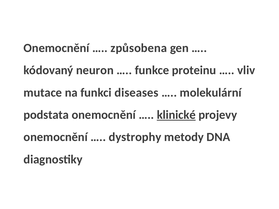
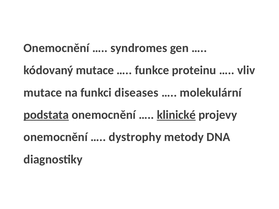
způsobena: způsobena -> syndromes
kódovaný neuron: neuron -> mutace
podstata underline: none -> present
